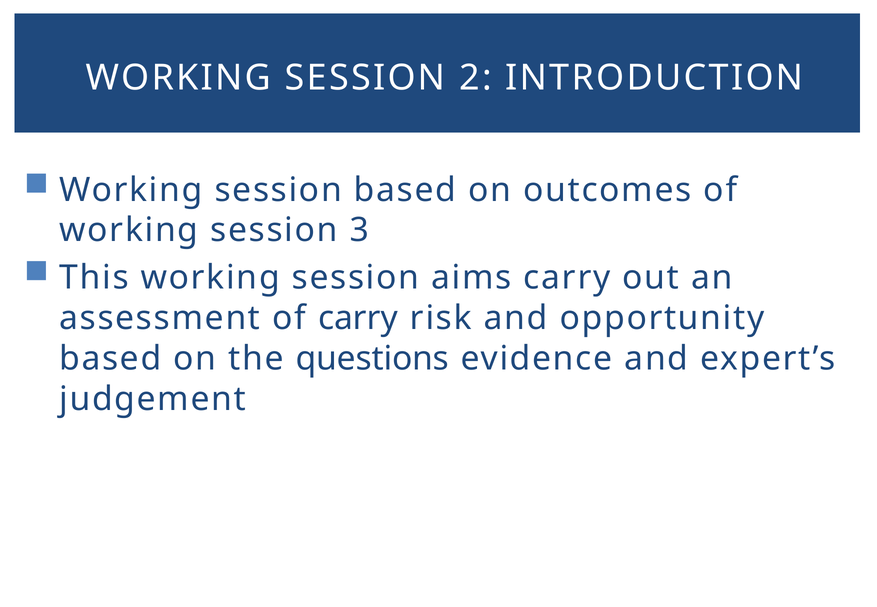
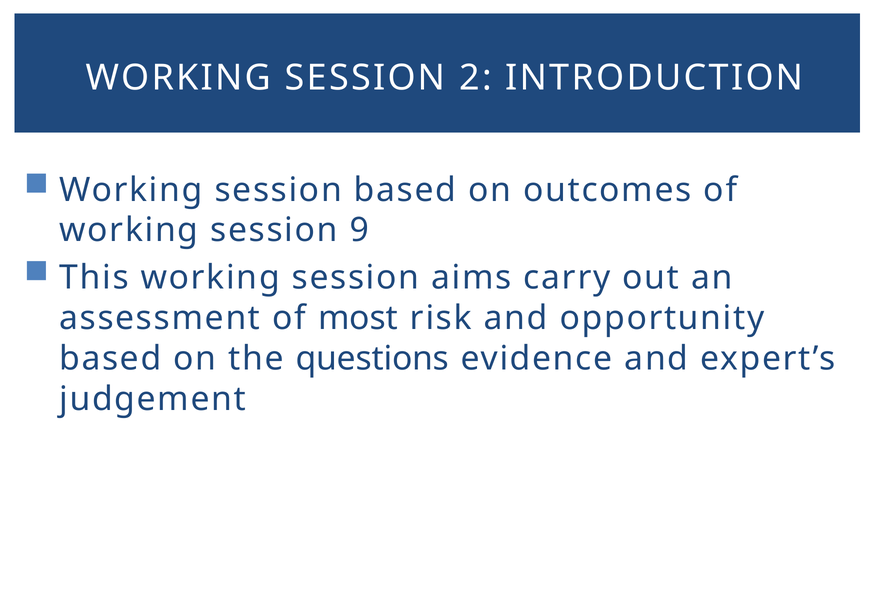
3: 3 -> 9
of carry: carry -> most
